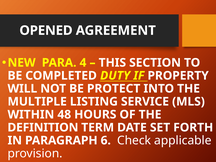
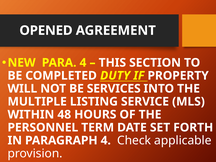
PROTECT: PROTECT -> SERVICES
DEFINITION: DEFINITION -> PERSONNEL
PARAGRAPH 6: 6 -> 4
